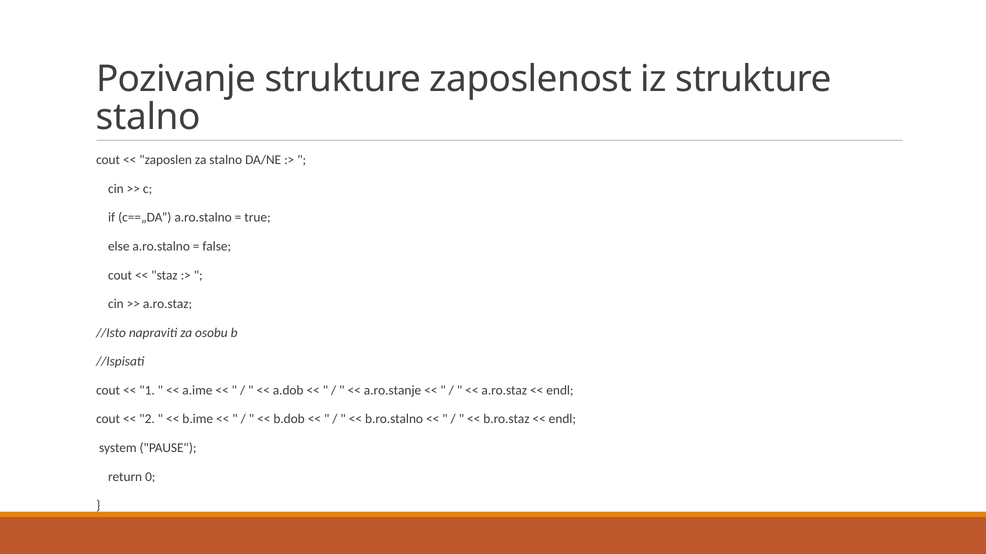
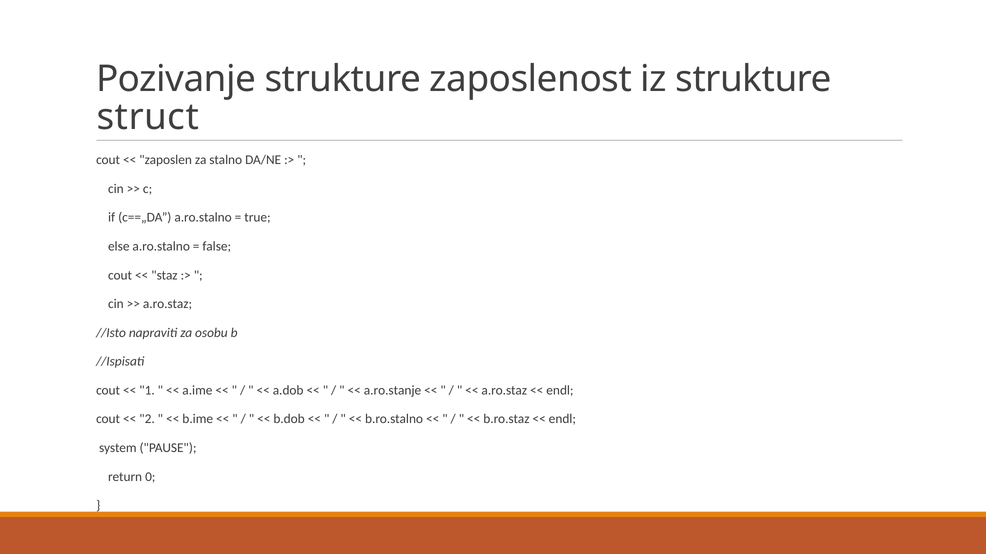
stalno at (148, 117): stalno -> struct
